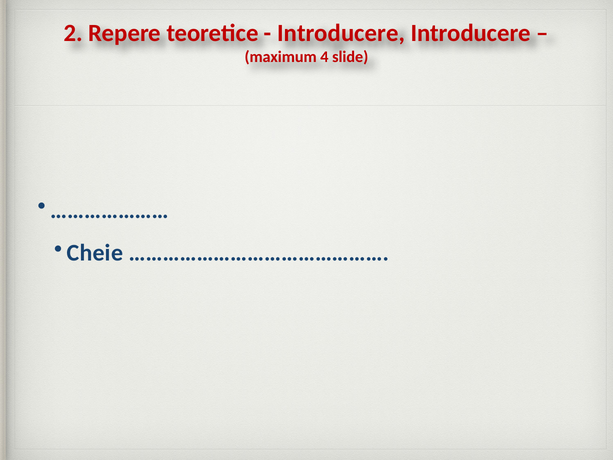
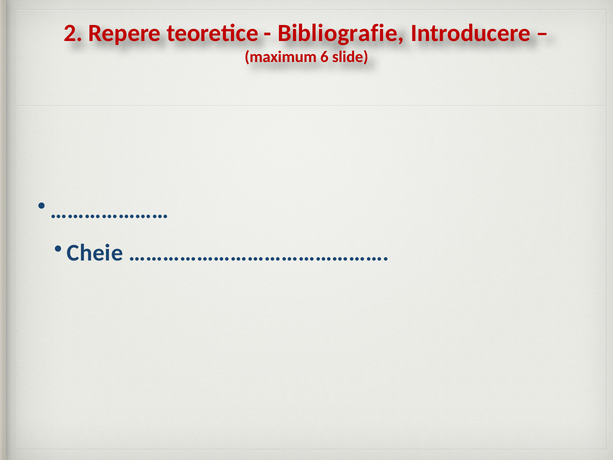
Introducere at (341, 33): Introducere -> Bibliografie
4: 4 -> 6
